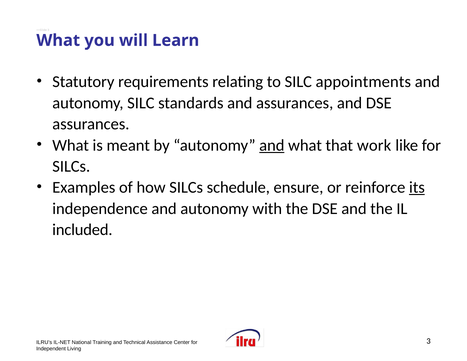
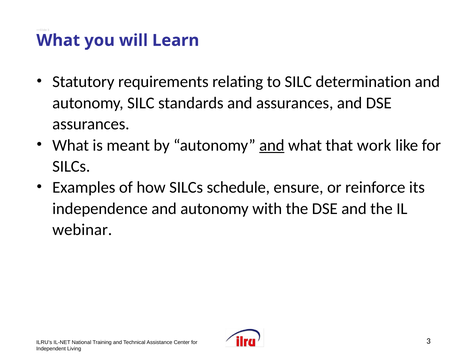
appointments: appointments -> determination
its underline: present -> none
included: included -> webinar
